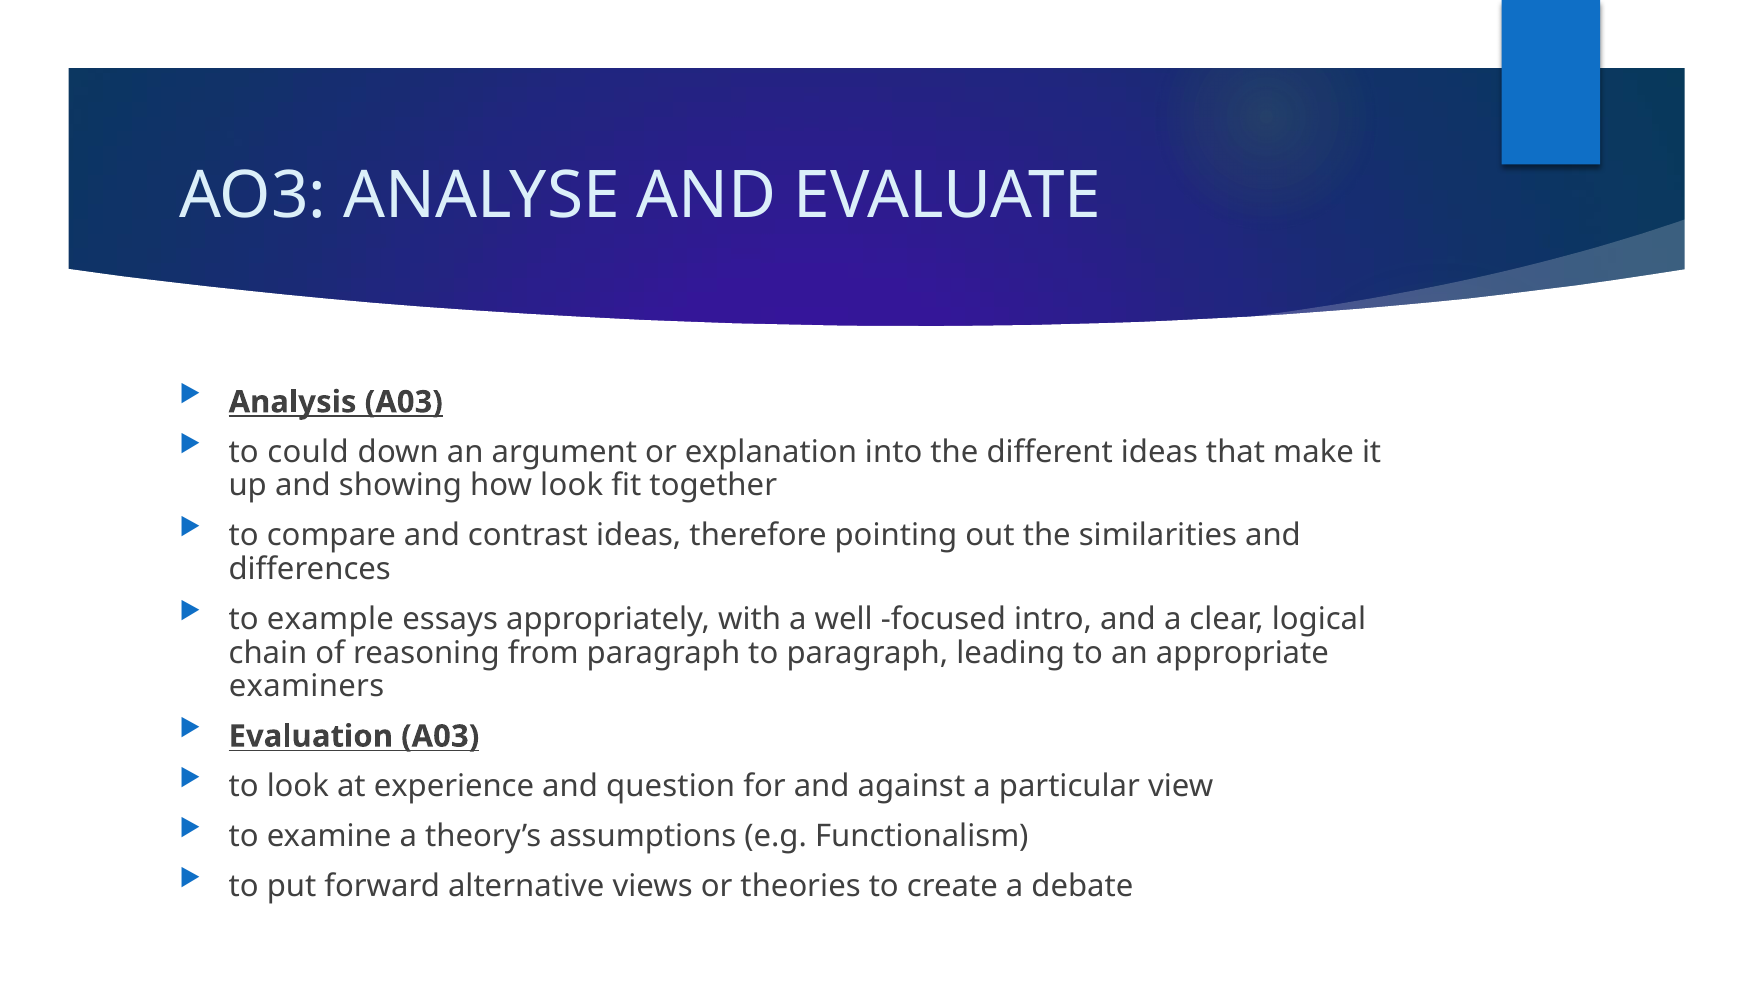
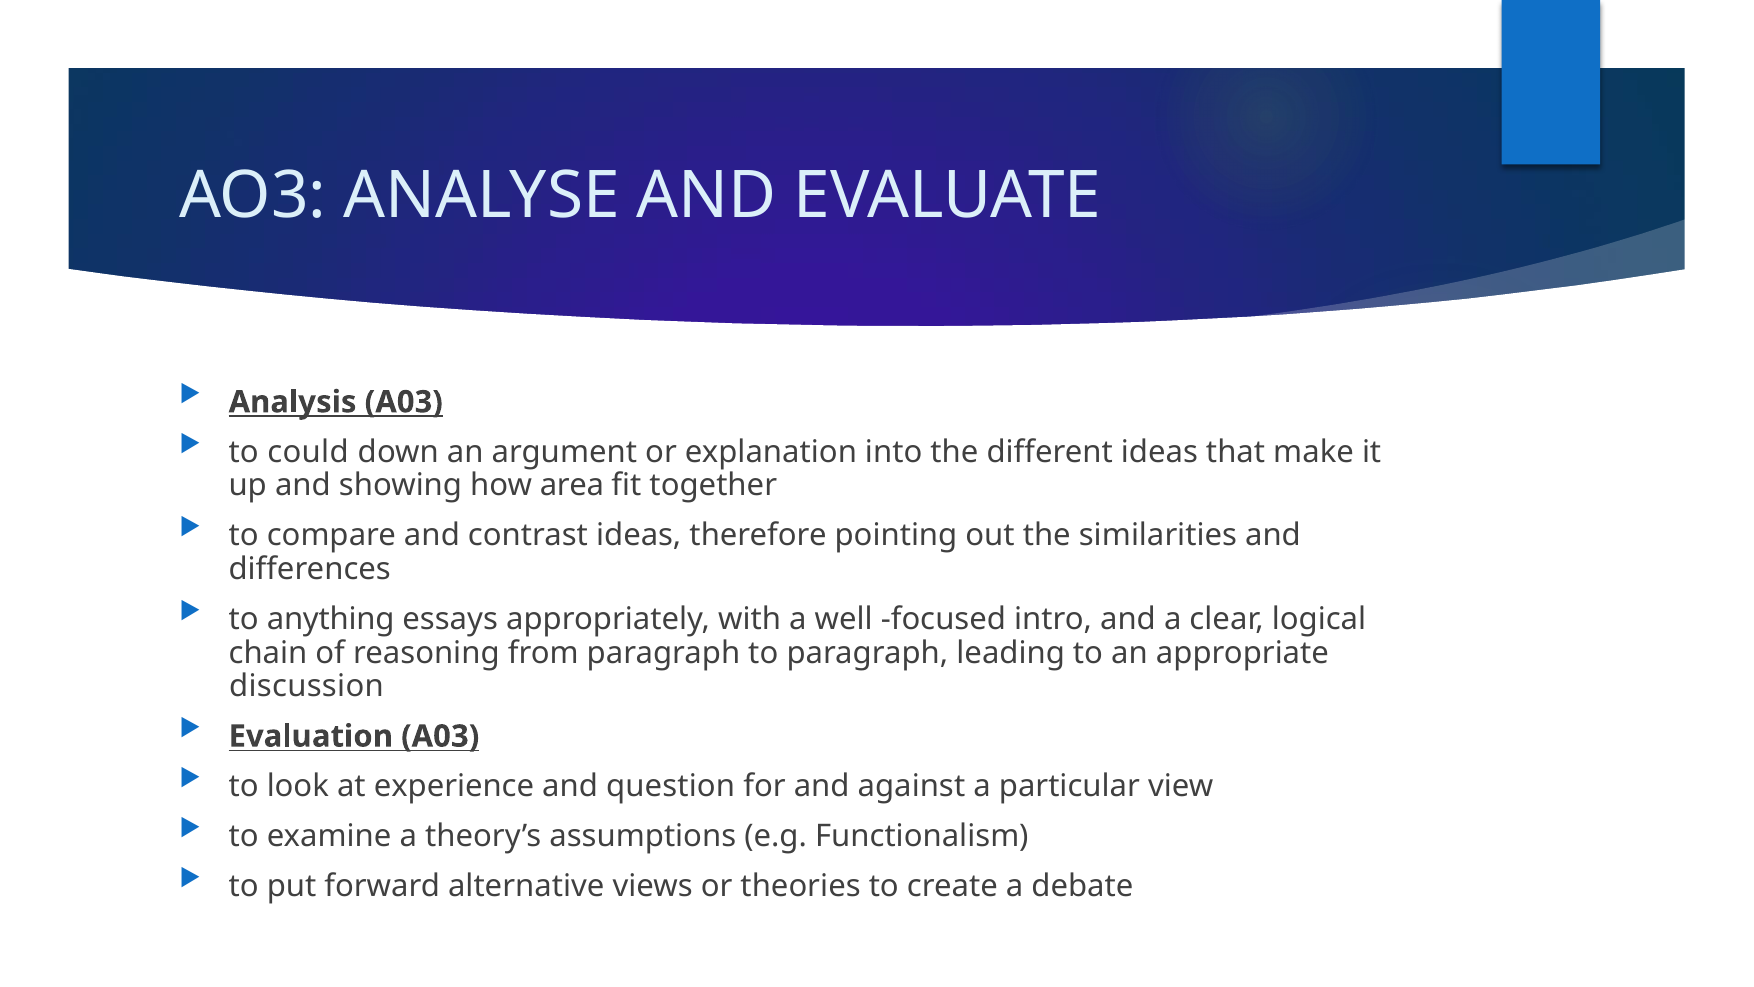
how look: look -> area
example: example -> anything
examiners: examiners -> discussion
